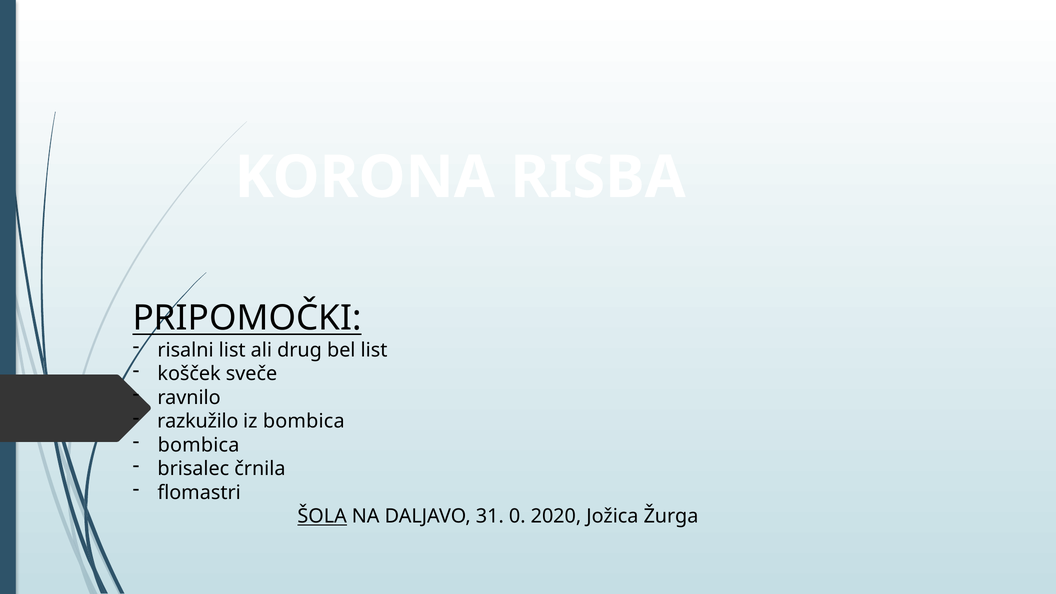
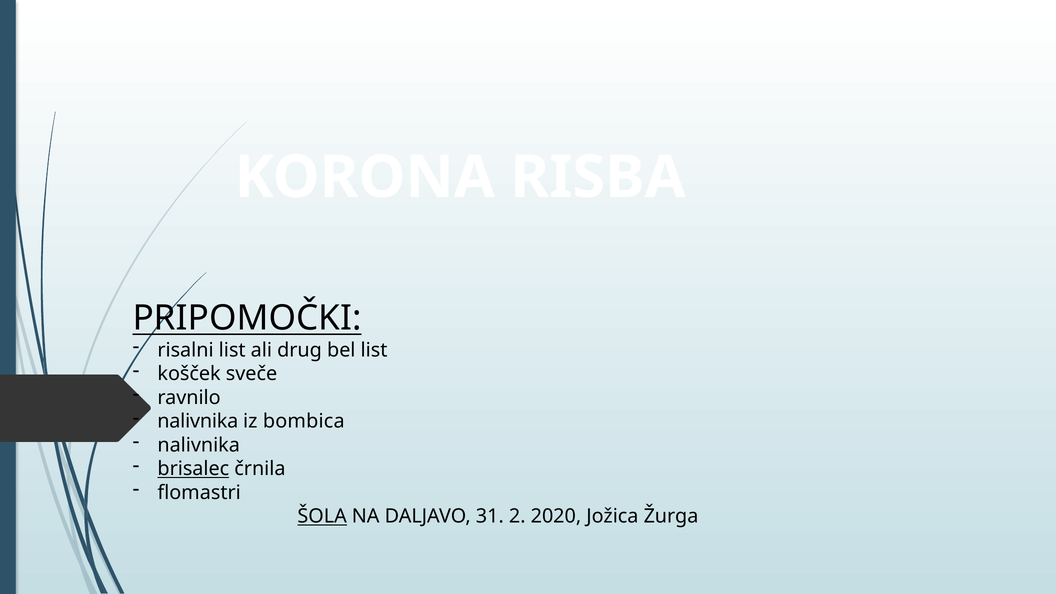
razkužilo at (198, 421): razkužilo -> nalivnika
bombica at (199, 445): bombica -> nalivnika
brisalec underline: none -> present
0: 0 -> 2
